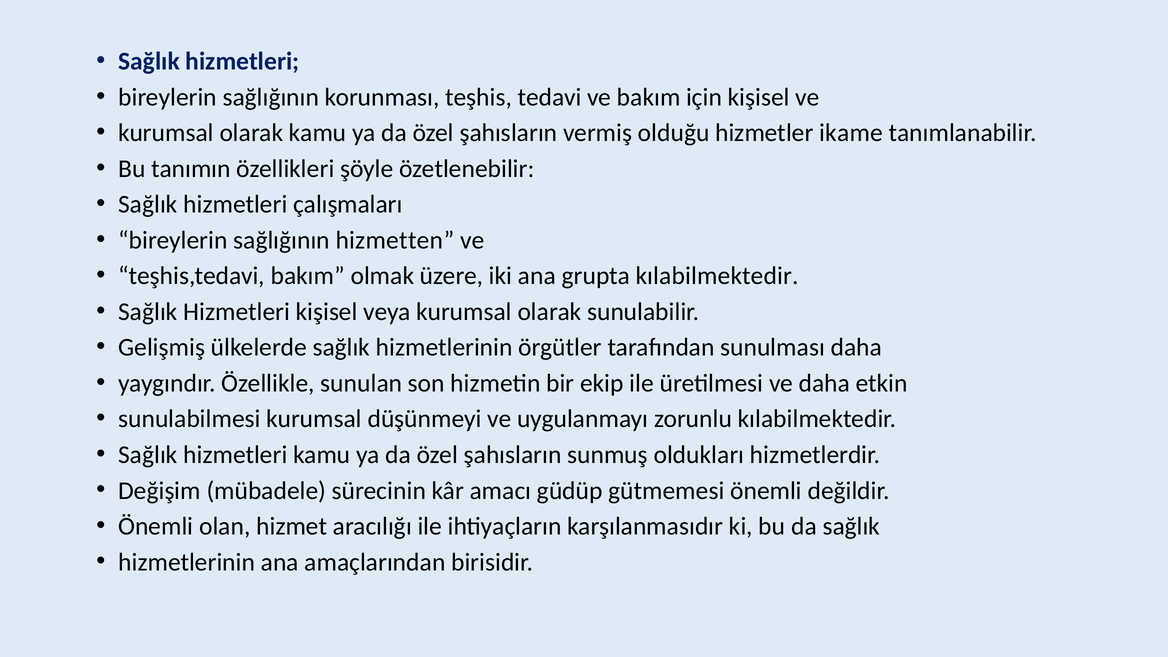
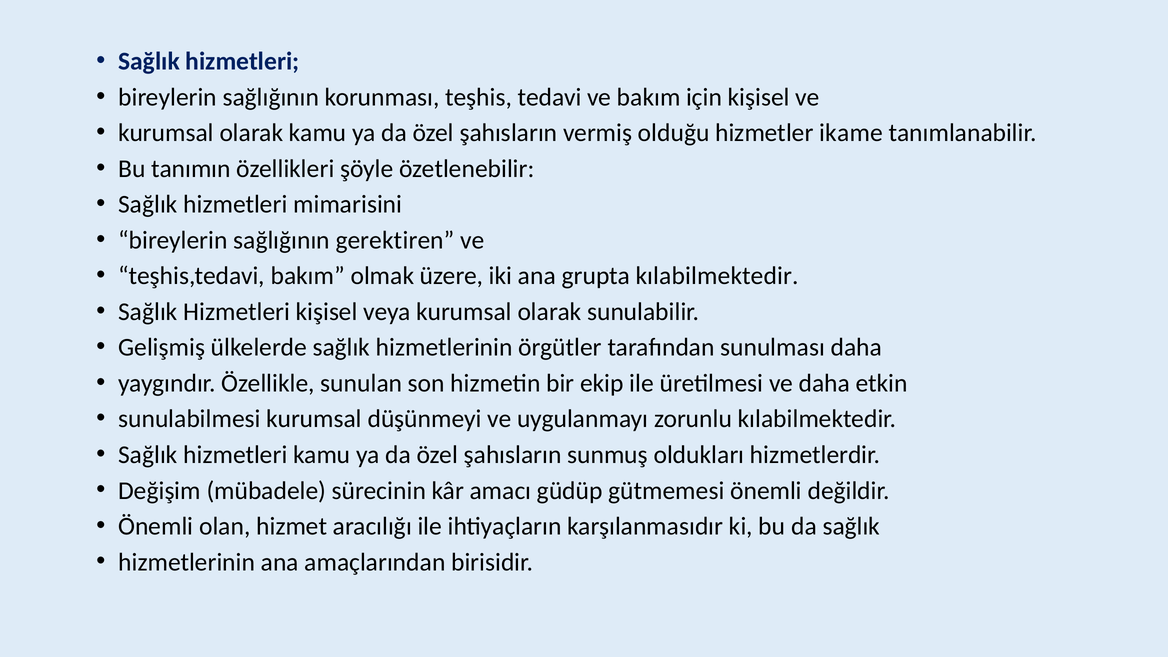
çalışmaları: çalışmaları -> mimarisini
hizmetten: hizmetten -> gerektiren
